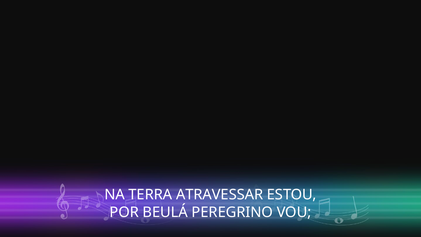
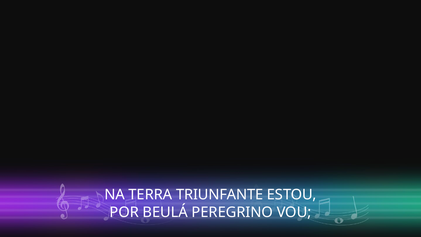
ATRAVESSAR: ATRAVESSAR -> TRIUNFANTE
